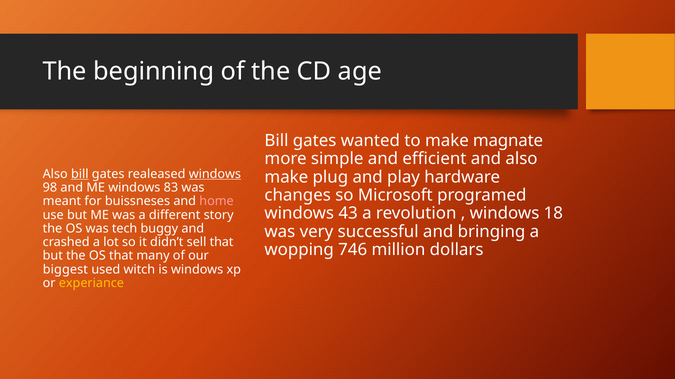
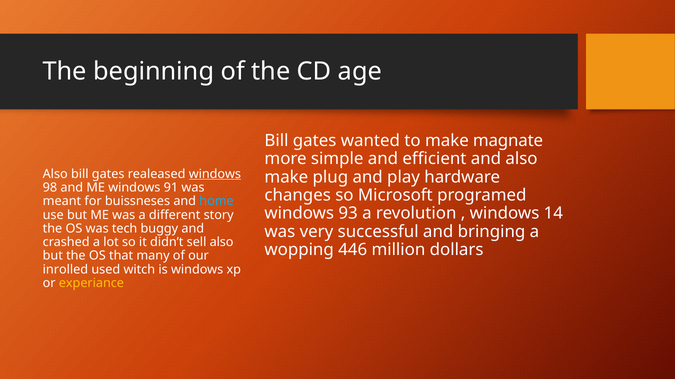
bill at (80, 174) underline: present -> none
83: 83 -> 91
home colour: pink -> light blue
43: 43 -> 93
18: 18 -> 14
sell that: that -> also
746: 746 -> 446
biggest: biggest -> inrolled
